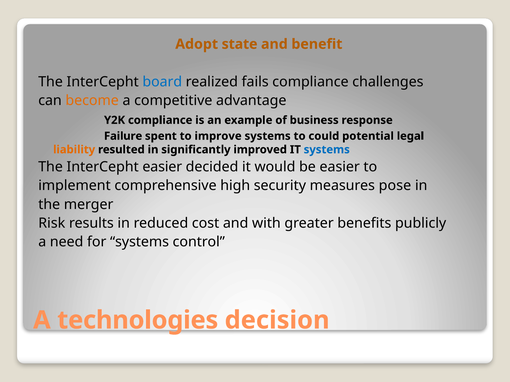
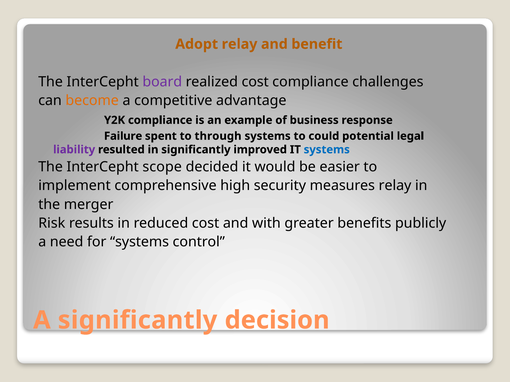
Adopt state: state -> relay
board colour: blue -> purple
realized fails: fails -> cost
improve: improve -> through
liability colour: orange -> purple
InterCepht easier: easier -> scope
measures pose: pose -> relay
A technologies: technologies -> significantly
